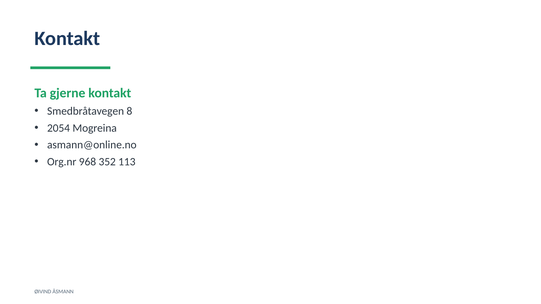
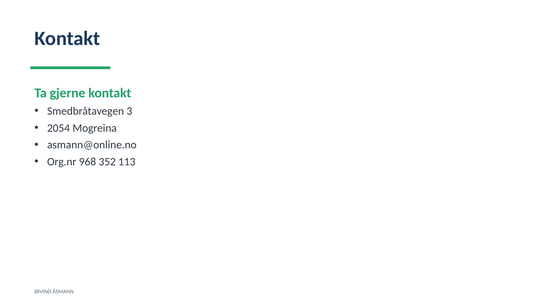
8: 8 -> 3
